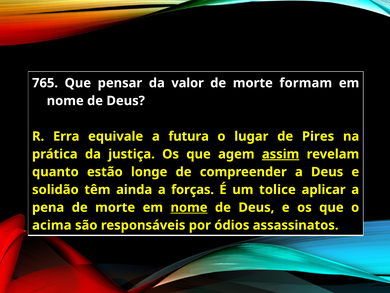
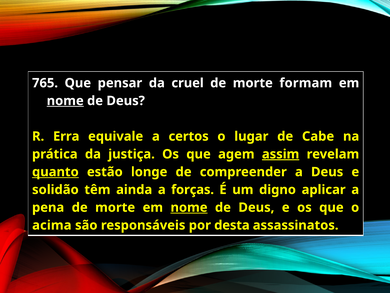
valor: valor -> cruel
nome at (65, 101) underline: none -> present
futura: futura -> certos
Pires: Pires -> Cabe
quanto underline: none -> present
tolice: tolice -> digno
ódios: ódios -> desta
